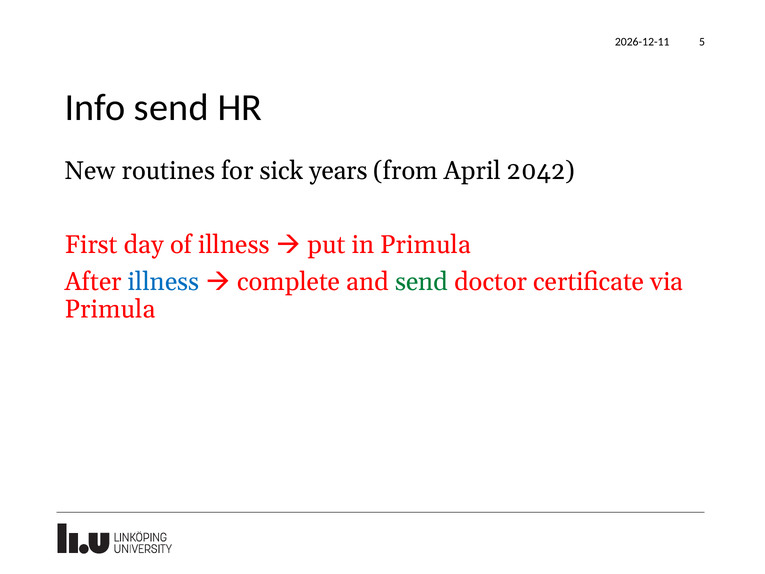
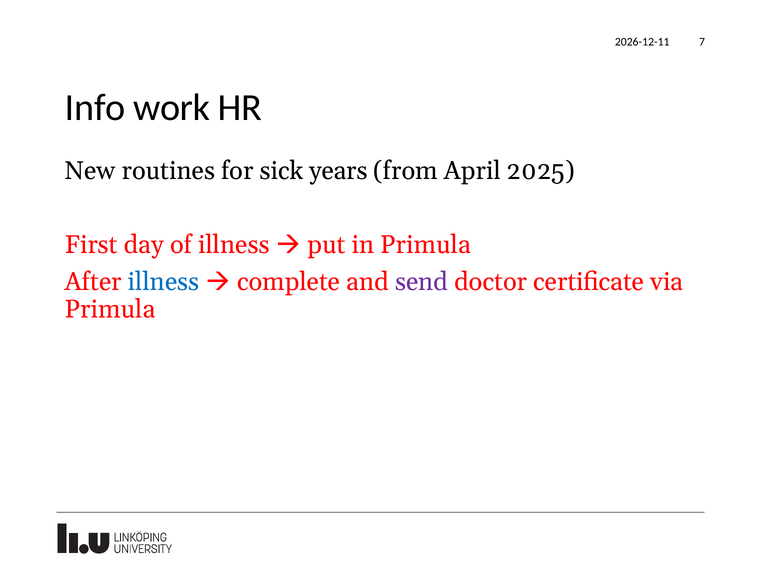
5: 5 -> 7
Info send: send -> work
2042: 2042 -> 2025
send at (422, 282) colour: green -> purple
